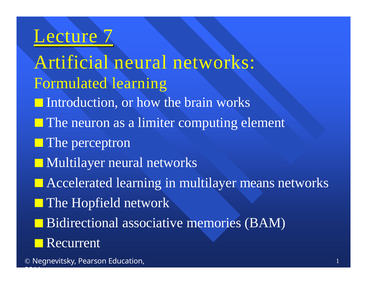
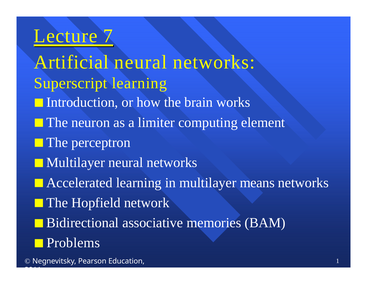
Formulated: Formulated -> Superscript
Recurrent: Recurrent -> Problems
